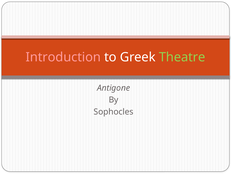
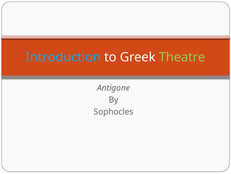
Introduction colour: pink -> light blue
